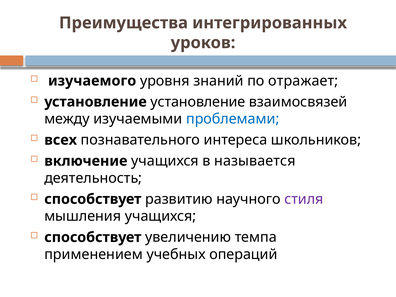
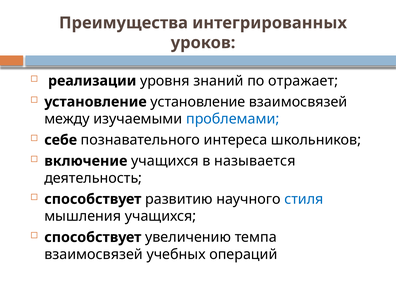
изучаемого: изучаемого -> реализации
всех: всех -> себе
стиля colour: purple -> blue
применением at (94, 254): применением -> взаимосвязей
